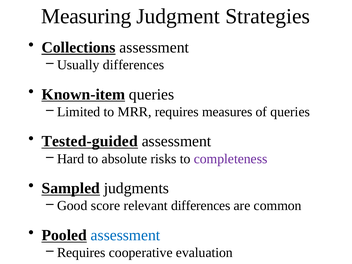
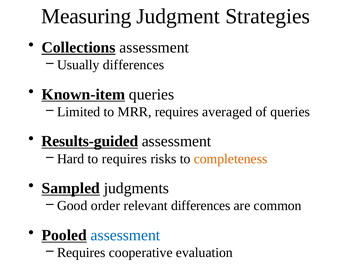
measures: measures -> averaged
Tested-guided: Tested-guided -> Results-guided
to absolute: absolute -> requires
completeness colour: purple -> orange
score: score -> order
